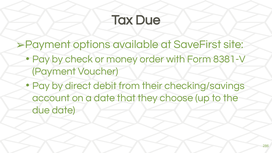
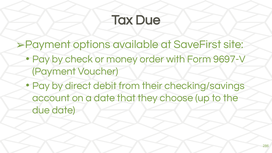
8381-V: 8381-V -> 9697-V
